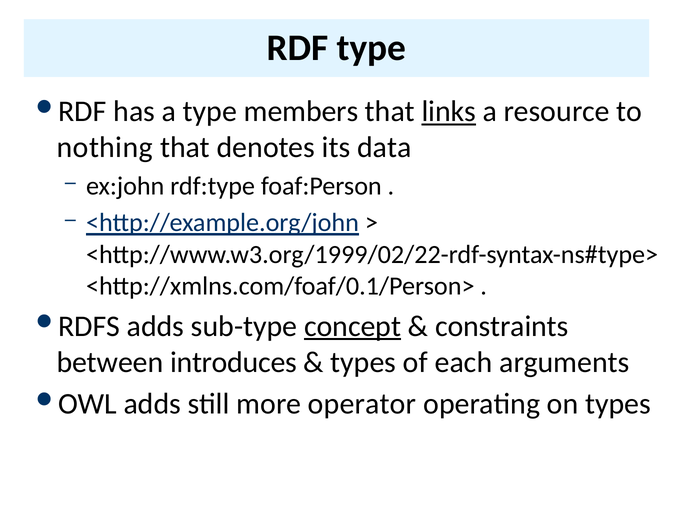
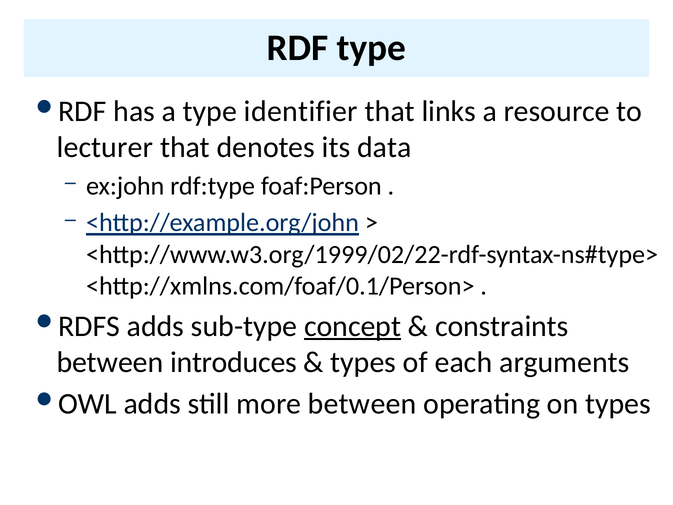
members: members -> identifier
links underline: present -> none
nothing: nothing -> lecturer
more operator: operator -> between
